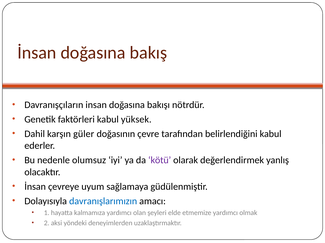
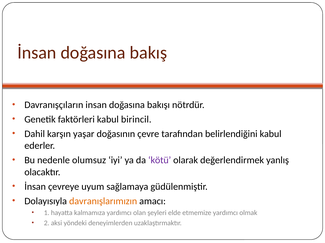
yüksek: yüksek -> birincil
güler: güler -> yaşar
davranışlarımızın colour: blue -> orange
